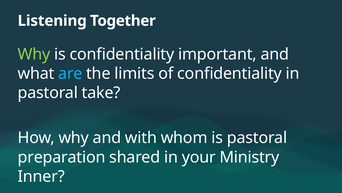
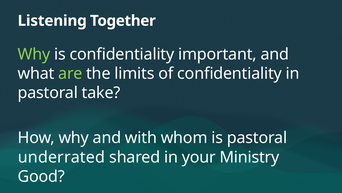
are colour: light blue -> light green
preparation: preparation -> underrated
Inner: Inner -> Good
